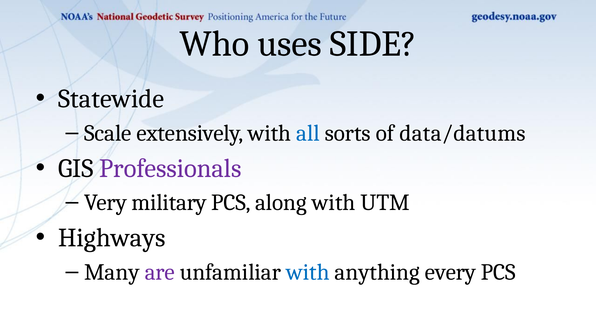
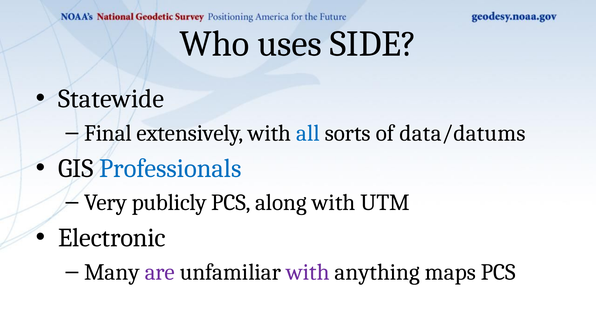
Scale: Scale -> Final
Professionals colour: purple -> blue
military: military -> publicly
Highways: Highways -> Electronic
with at (308, 272) colour: blue -> purple
every: every -> maps
